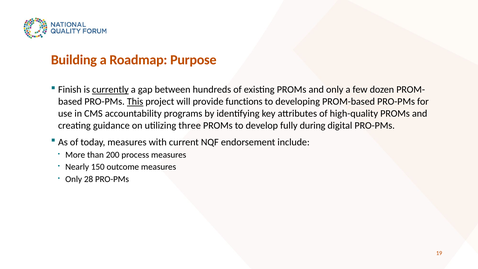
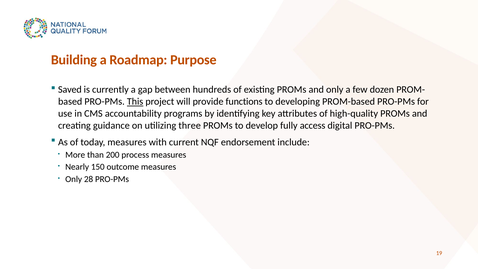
Finish: Finish -> Saved
currently underline: present -> none
during: during -> access
